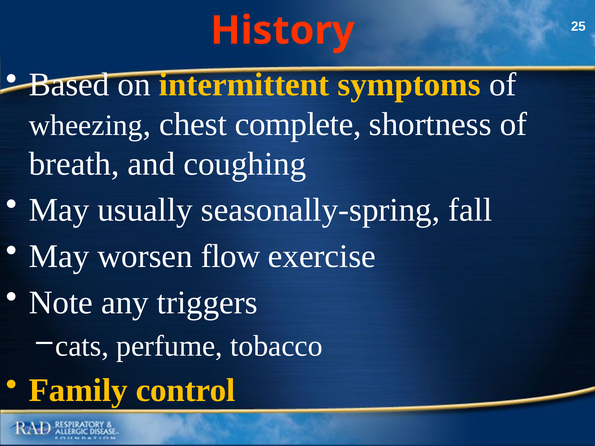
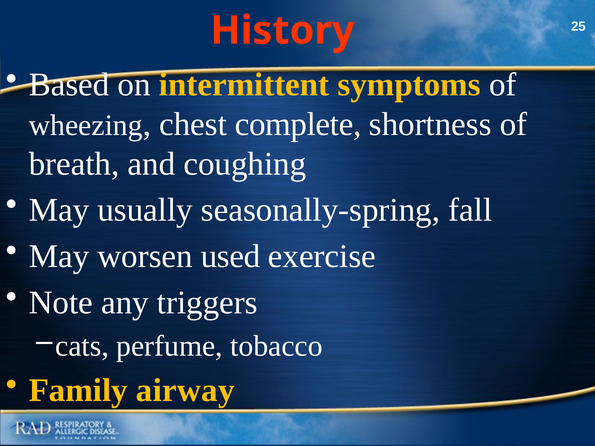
flow: flow -> used
control: control -> airway
